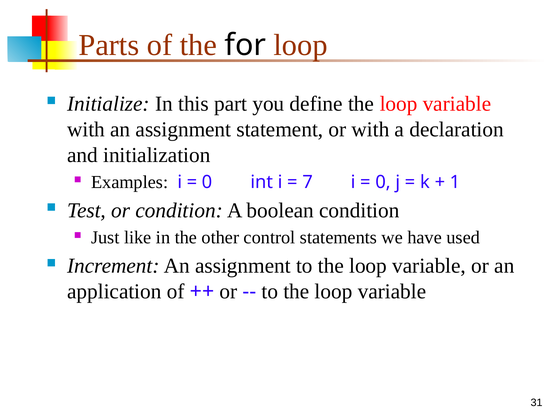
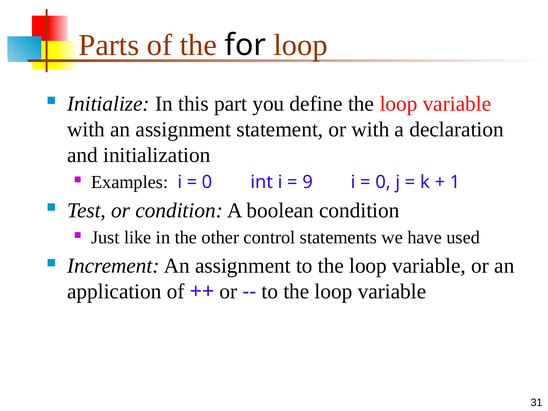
7: 7 -> 9
